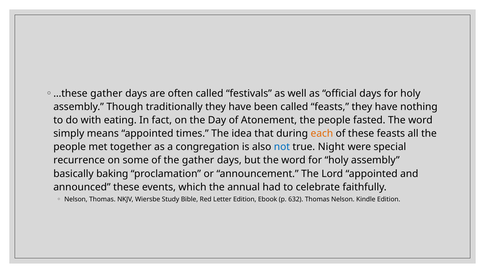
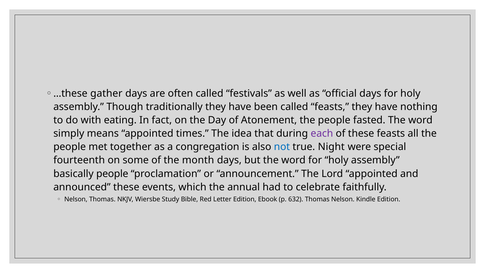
each colour: orange -> purple
recurrence: recurrence -> fourteenth
the gather: gather -> month
basically baking: baking -> people
